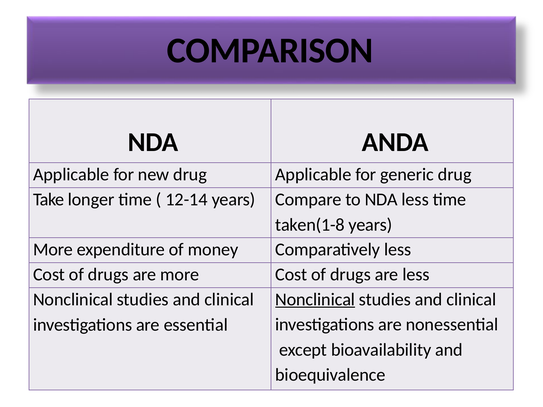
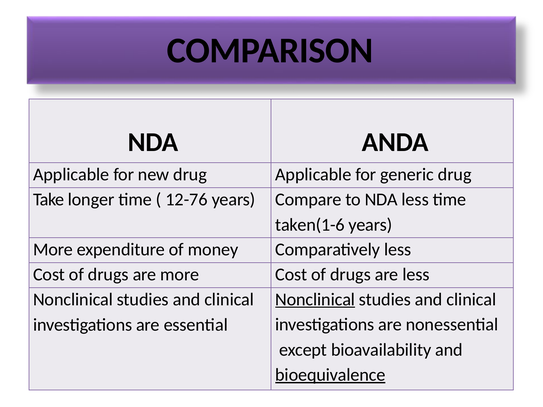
12-14: 12-14 -> 12-76
taken(1-8: taken(1-8 -> taken(1-6
bioequivalence underline: none -> present
